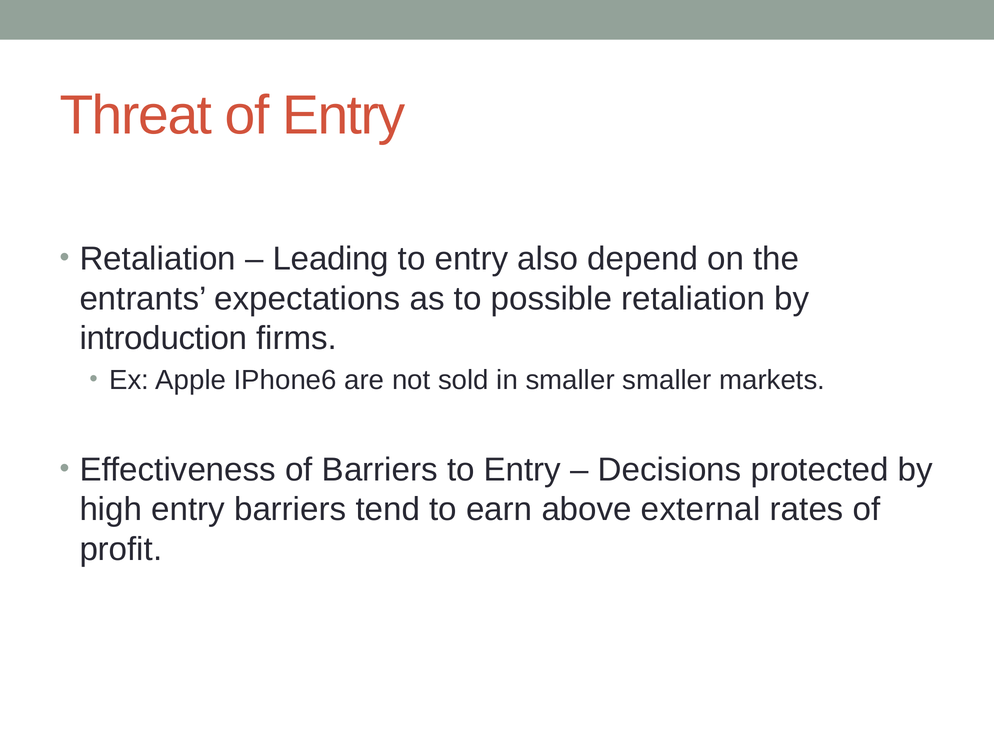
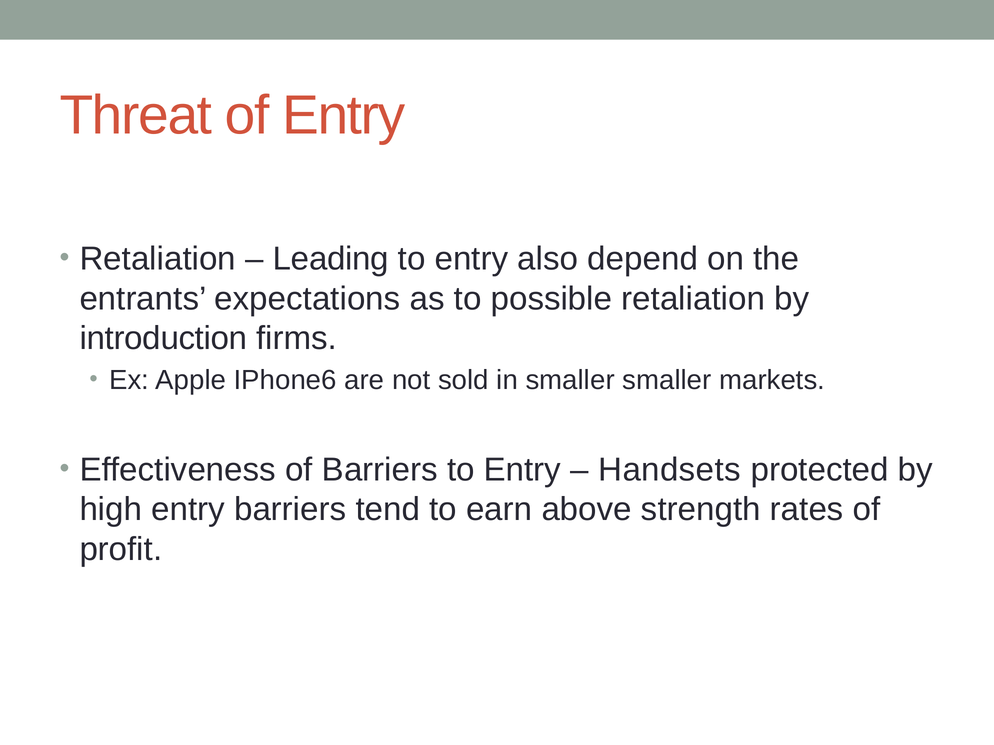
Decisions: Decisions -> Handsets
external: external -> strength
